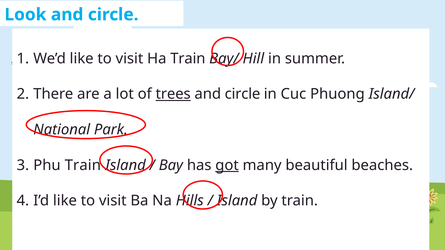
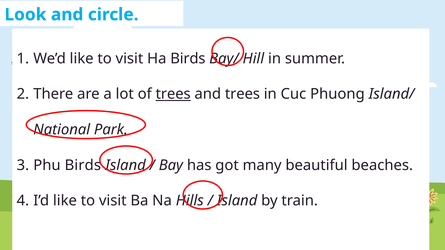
Ha Train: Train -> Birds
circle at (243, 94): circle -> trees
Phu Train: Train -> Birds
got underline: present -> none
